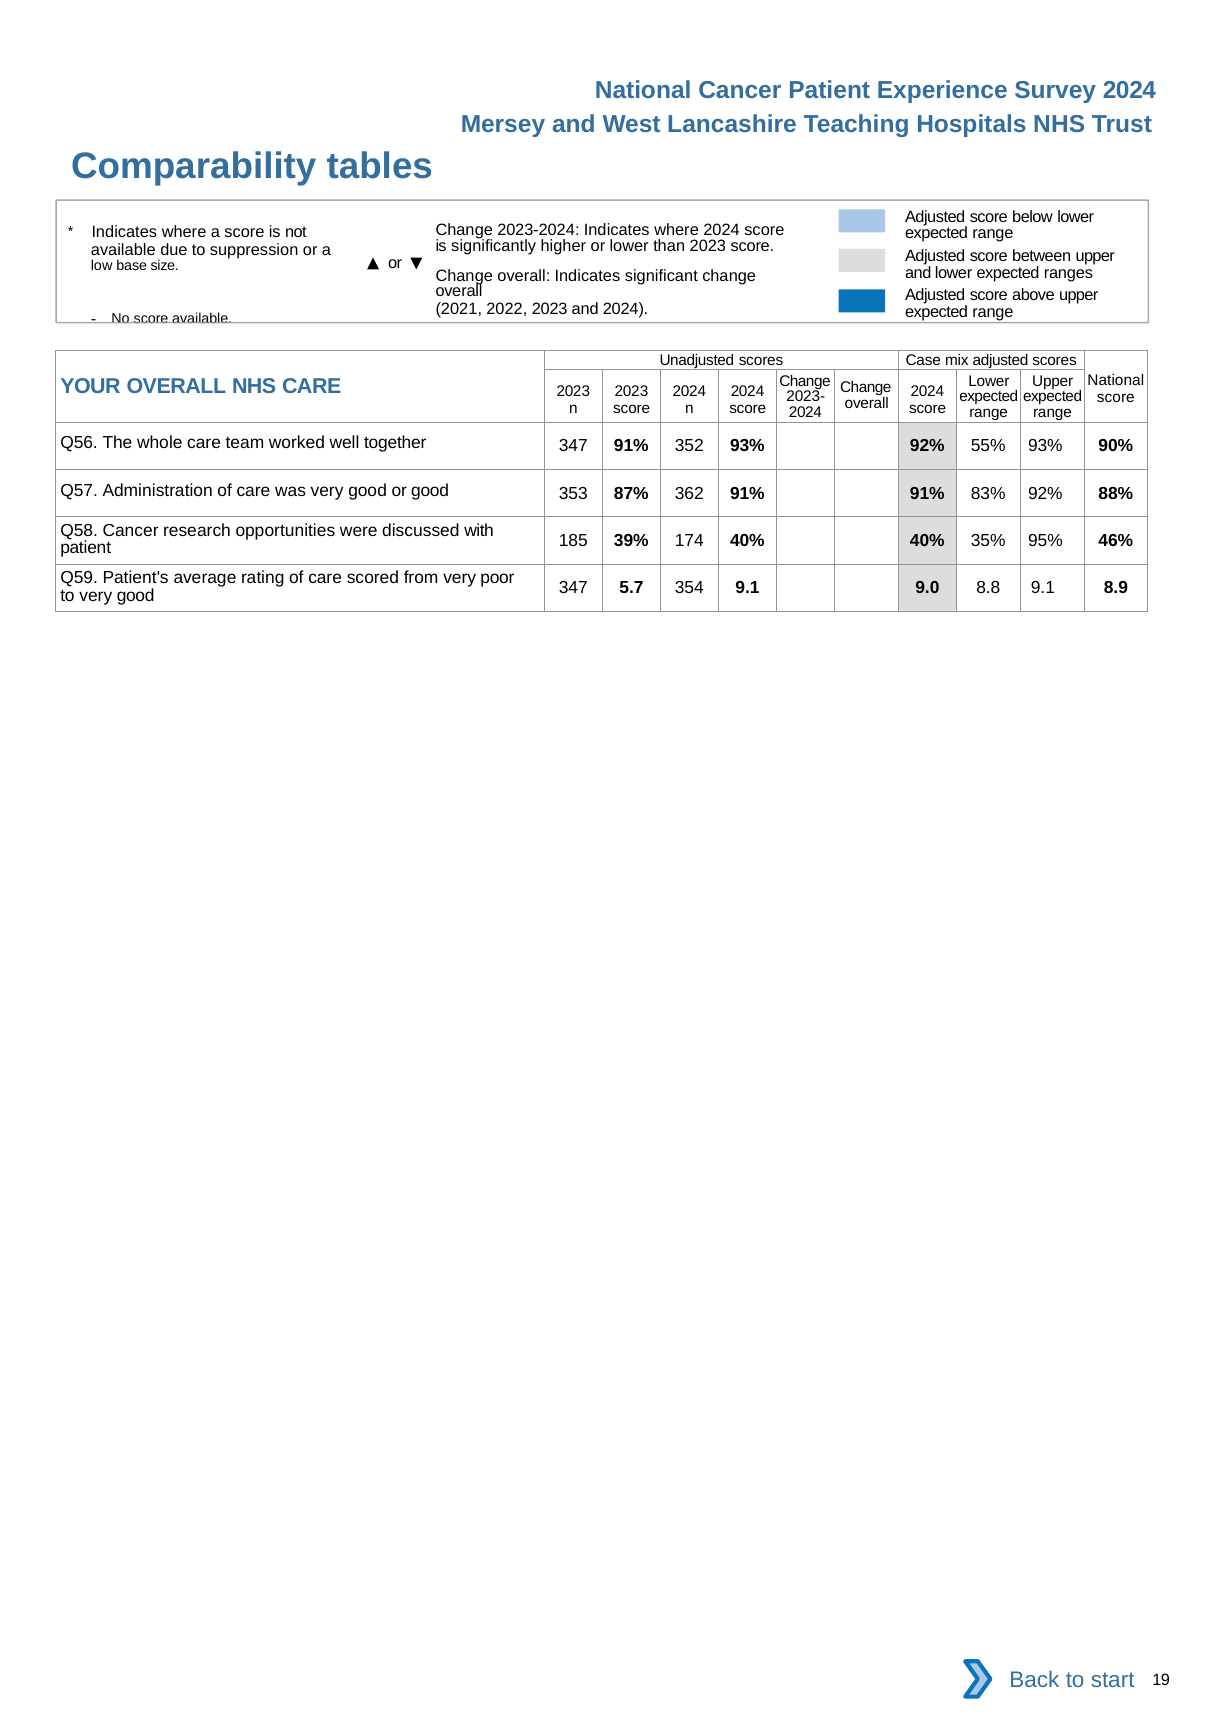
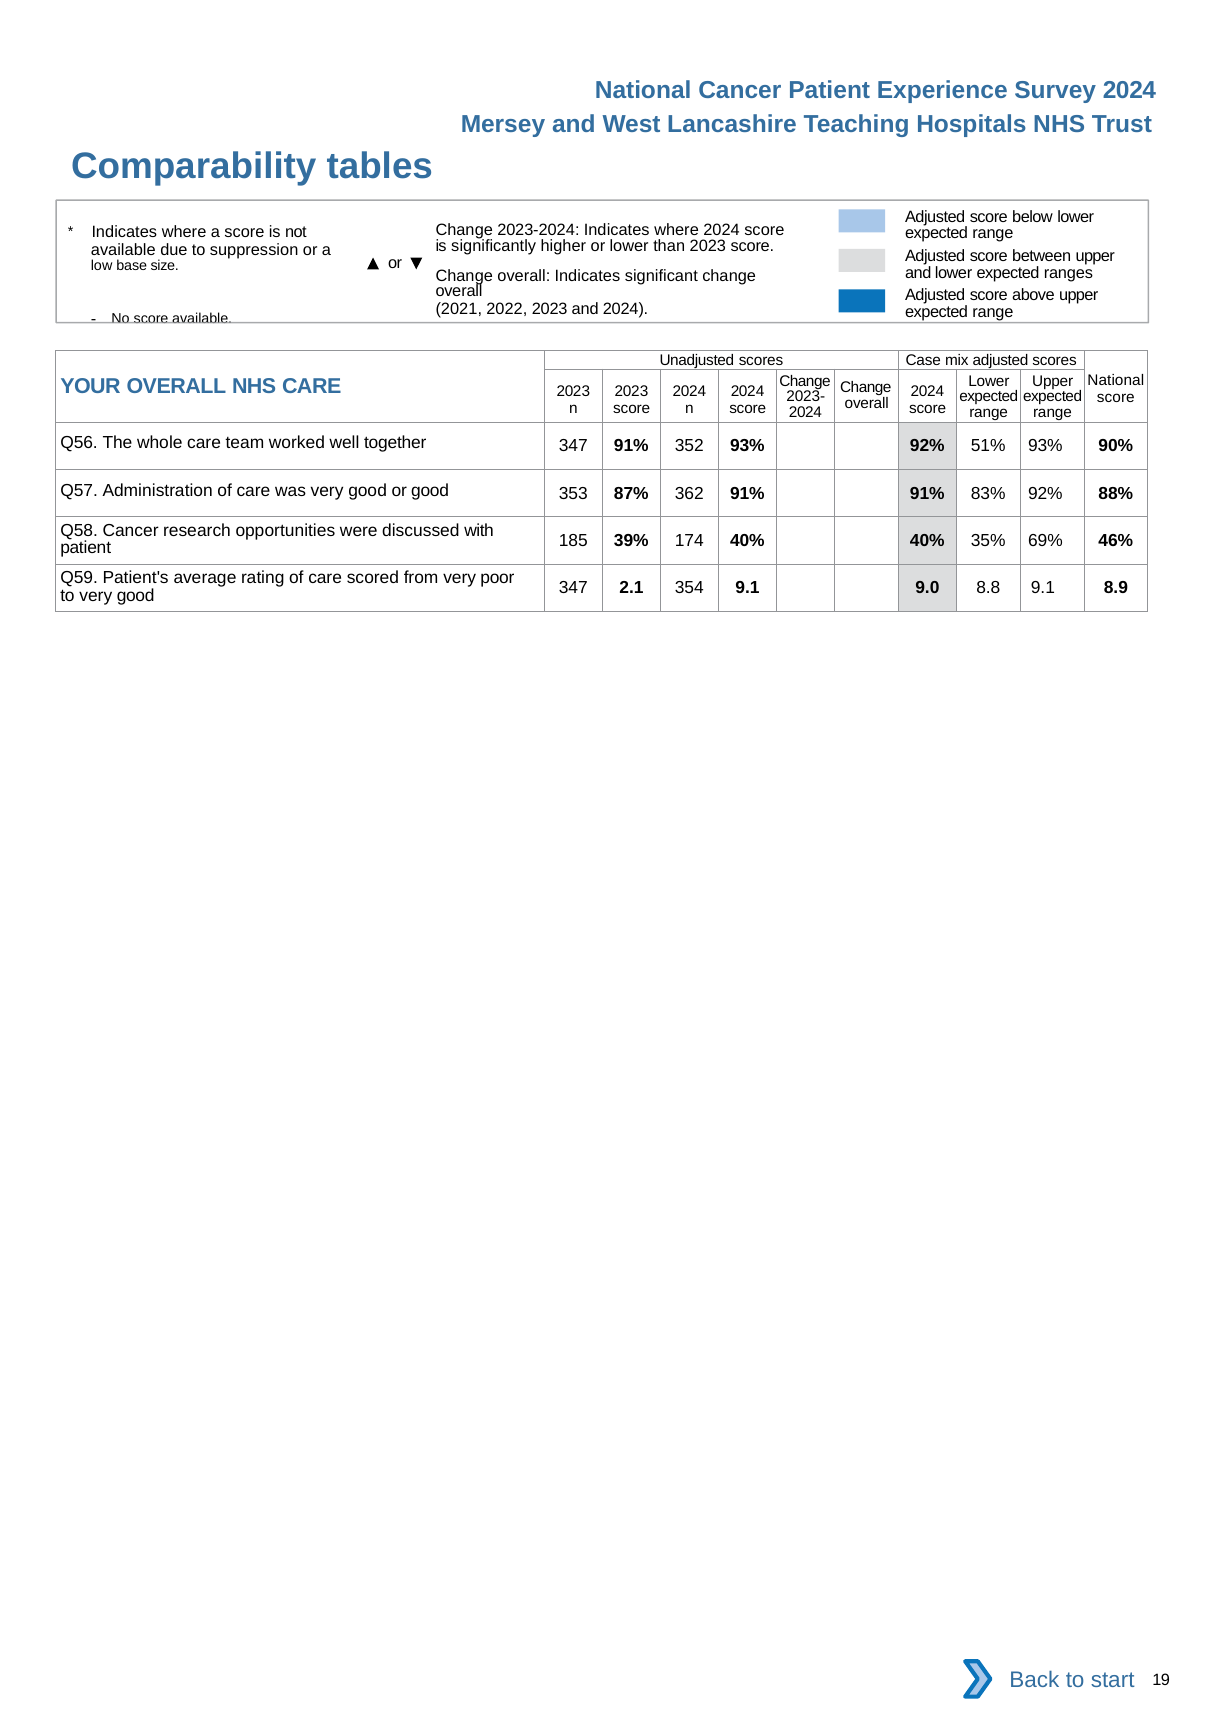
55%: 55% -> 51%
95%: 95% -> 69%
5.7: 5.7 -> 2.1
